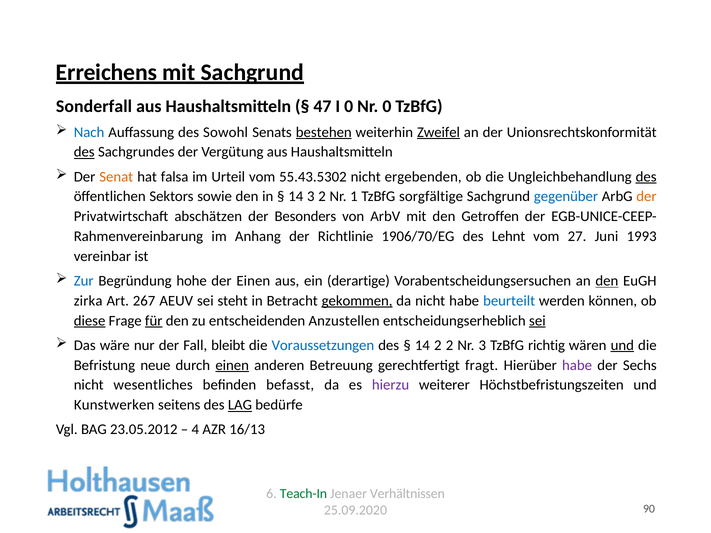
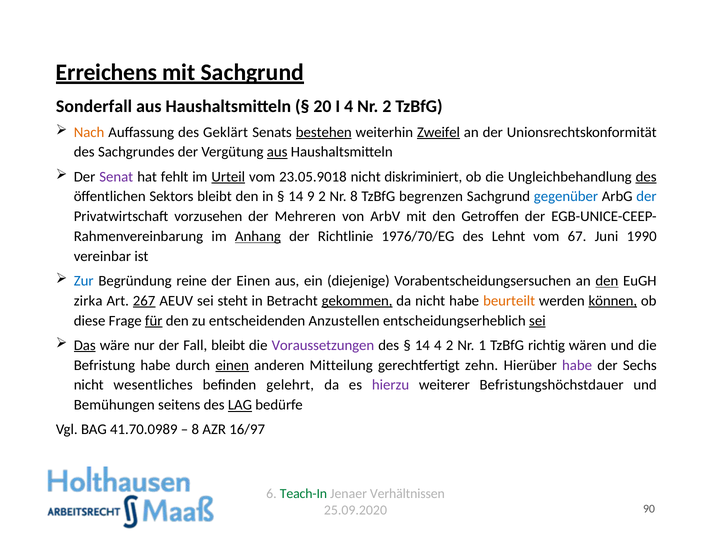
47: 47 -> 20
I 0: 0 -> 4
Nr 0: 0 -> 2
Nach colour: blue -> orange
Sowohl: Sowohl -> Geklärt
des at (84, 152) underline: present -> none
aus at (277, 152) underline: none -> present
Senat colour: orange -> purple
falsa: falsa -> fehlt
Urteil underline: none -> present
55.43.5302: 55.43.5302 -> 23.05.9018
ergebenden: ergebenden -> diskriminiert
Sektors sowie: sowie -> bleibt
14 3: 3 -> 9
Nr 1: 1 -> 8
sorgfältige: sorgfältige -> begrenzen
der at (646, 197) colour: orange -> blue
abschätzen: abschätzen -> vorzusehen
Besonders: Besonders -> Mehreren
Anhang underline: none -> present
1906/70/EG: 1906/70/EG -> 1976/70/EG
27: 27 -> 67
1993: 1993 -> 1990
hohe: hohe -> reine
derartige: derartige -> diejenige
267 underline: none -> present
beurteilt colour: blue -> orange
können underline: none -> present
diese underline: present -> none
Das underline: none -> present
Voraussetzungen colour: blue -> purple
14 2: 2 -> 4
Nr 3: 3 -> 1
und at (622, 345) underline: present -> none
Befristung neue: neue -> habe
Betreuung: Betreuung -> Mitteilung
fragt: fragt -> zehn
befasst: befasst -> gelehrt
Höchstbefristungszeiten: Höchstbefristungszeiten -> Befristungshöchstdauer
Kunstwerken: Kunstwerken -> Bemühungen
23.05.2012: 23.05.2012 -> 41.70.0989
4 at (195, 430): 4 -> 8
16/13: 16/13 -> 16/97
